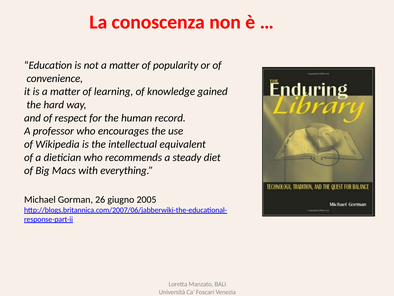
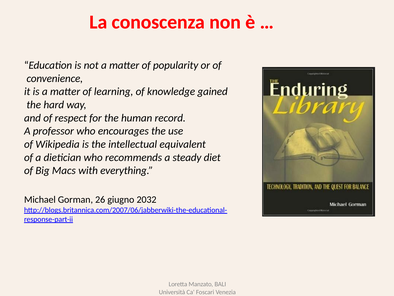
2005: 2005 -> 2032
